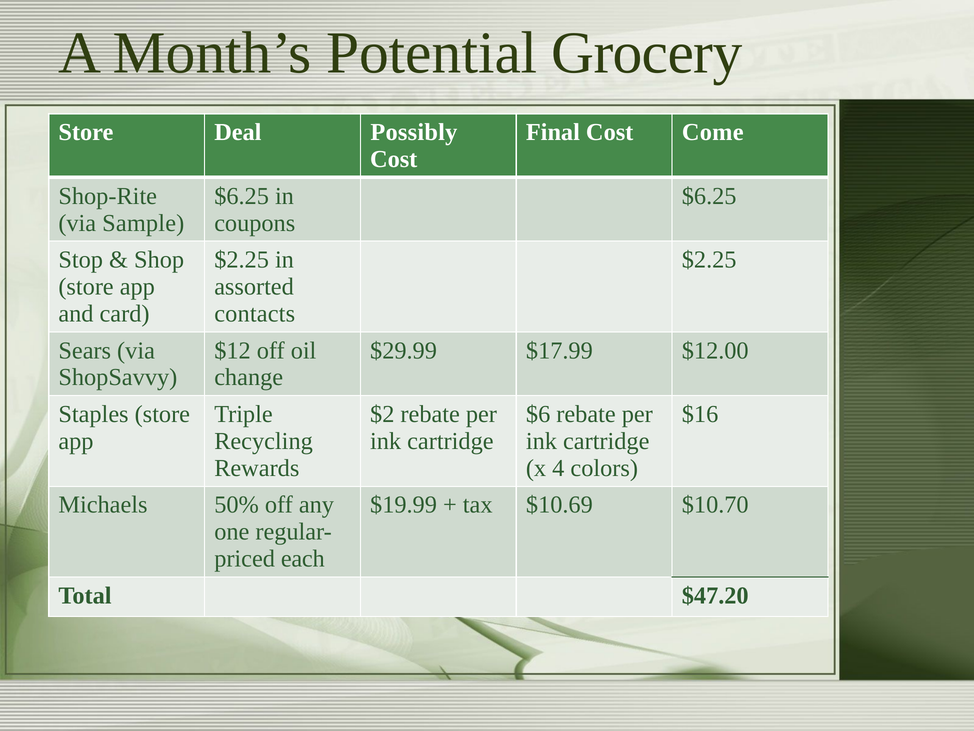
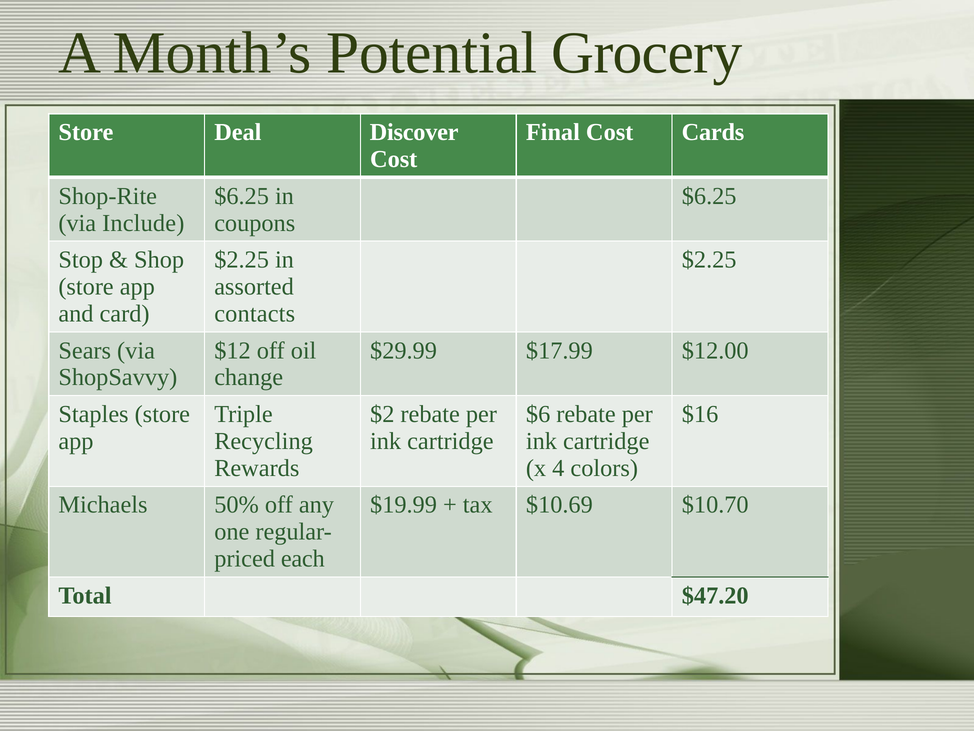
Possibly: Possibly -> Discover
Come: Come -> Cards
Sample: Sample -> Include
